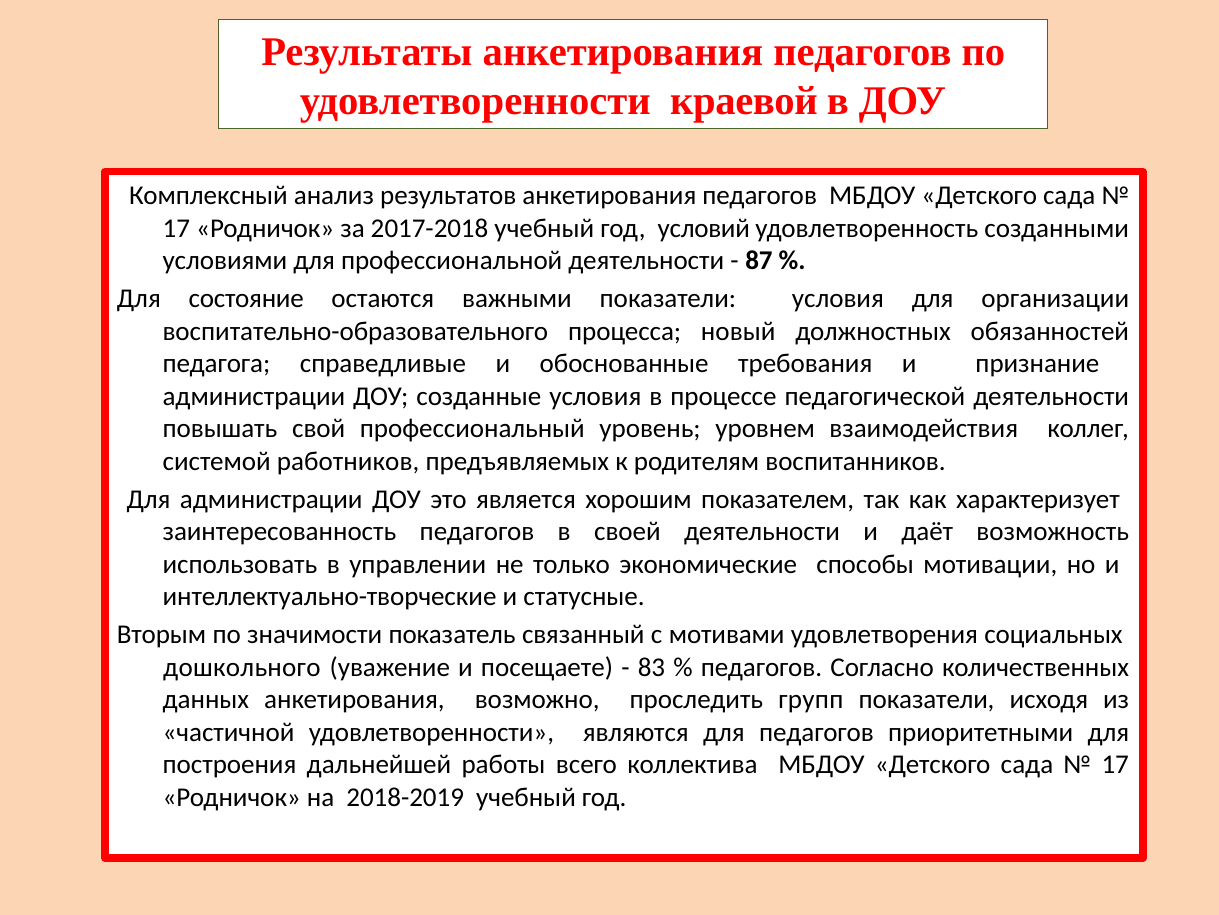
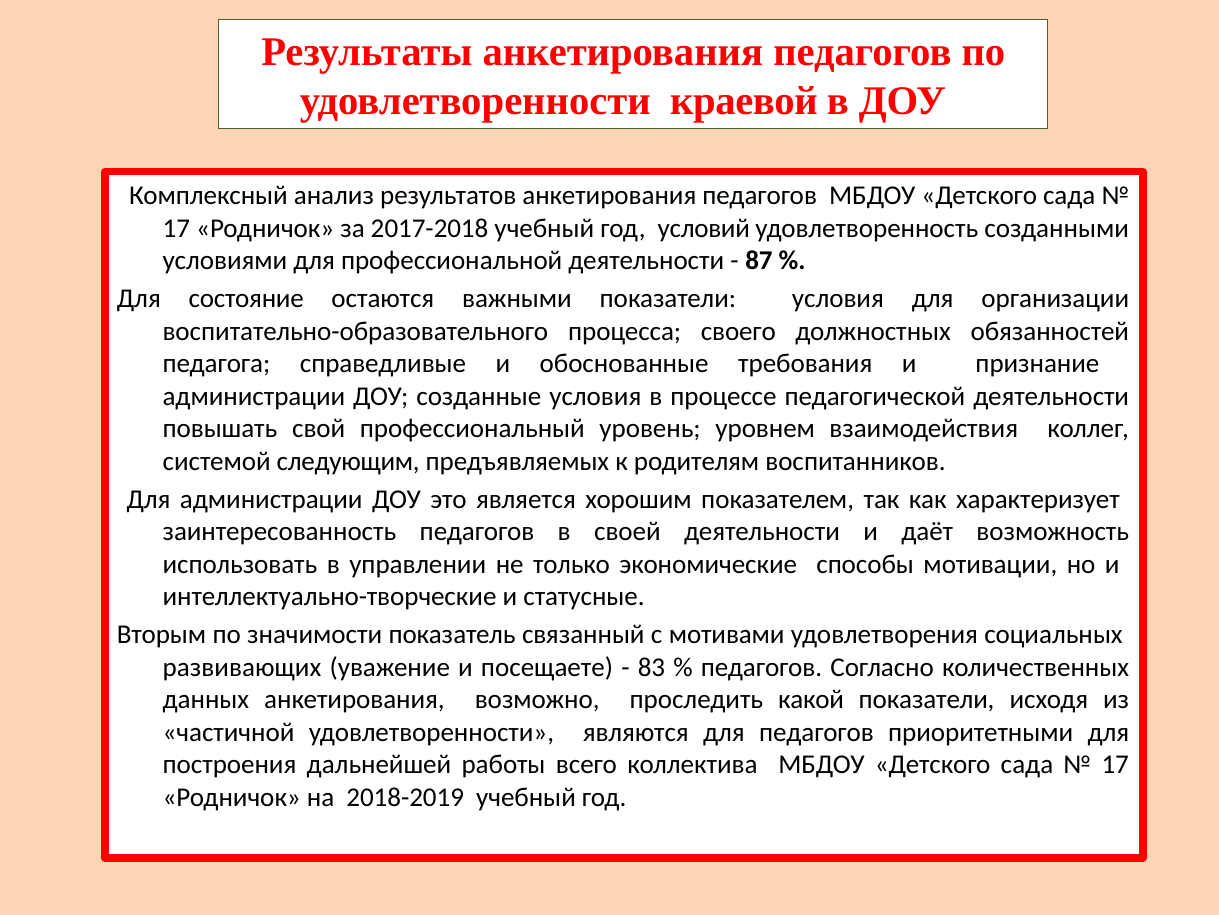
новый: новый -> своего
работников: работников -> следующим
дошкольного: дошкольного -> развивающих
групп: групп -> какой
